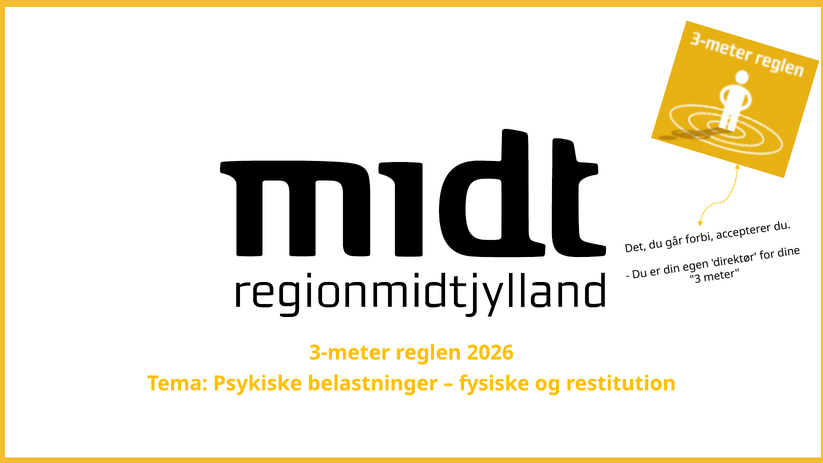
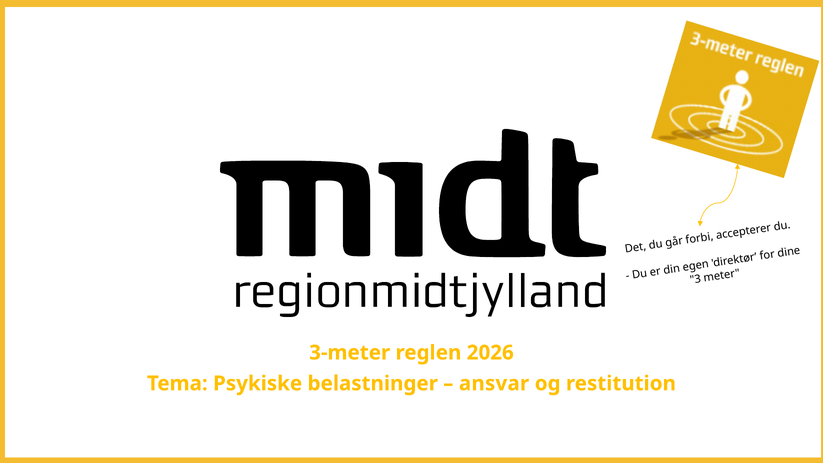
fysiske: fysiske -> ansvar
